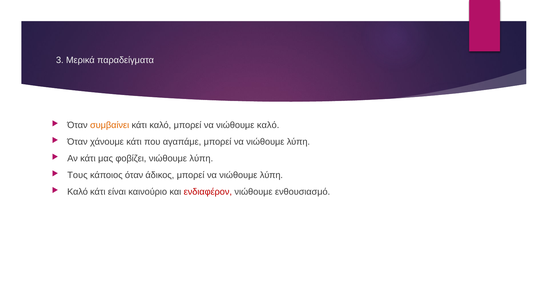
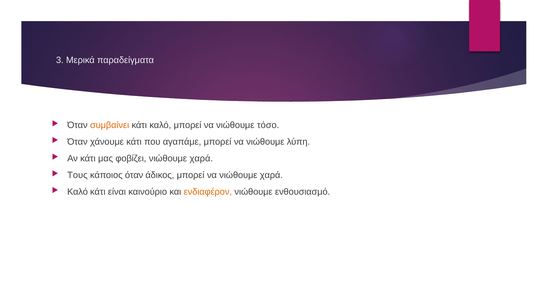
νιώθουμε καλό: καλό -> τόσο
φοβίζει νιώθουμε λύπη: λύπη -> χαρά
λύπη at (271, 175): λύπη -> χαρά
ενδιαφέρον colour: red -> orange
